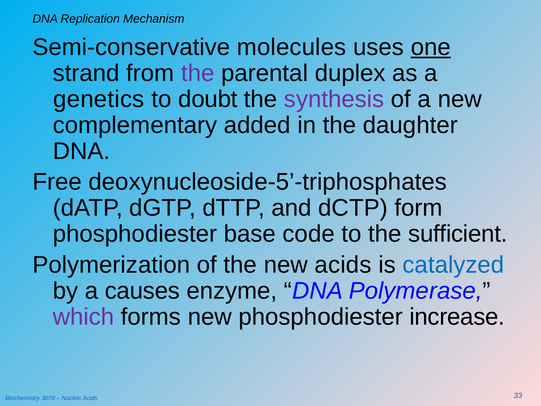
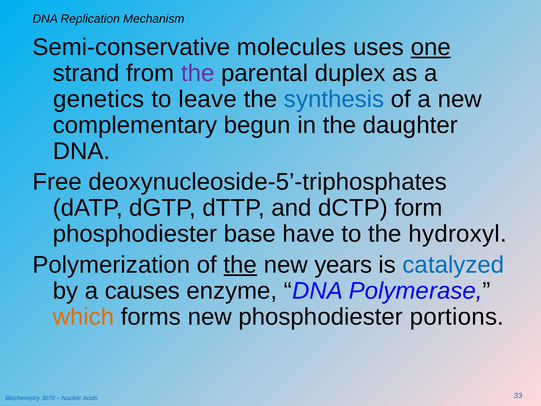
doubt: doubt -> leave
synthesis colour: purple -> blue
added: added -> begun
code: code -> have
sufficient: sufficient -> hydroxyl
the at (240, 265) underline: none -> present
new acids: acids -> years
which colour: purple -> orange
increase: increase -> portions
